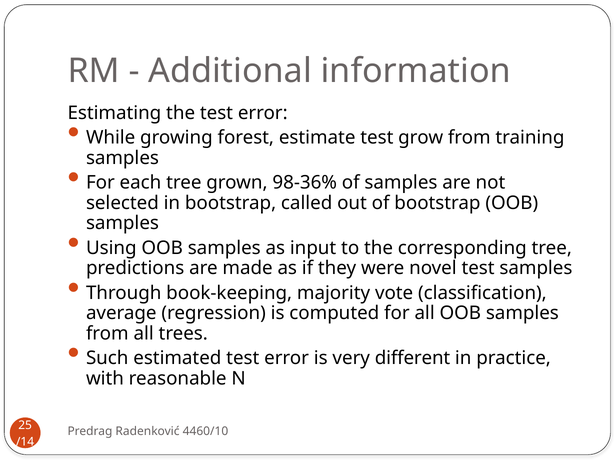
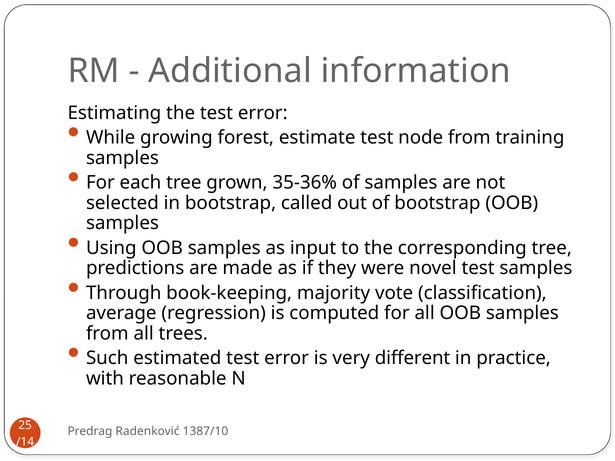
grow: grow -> node
98-36%: 98-36% -> 35-36%
4460/10: 4460/10 -> 1387/10
